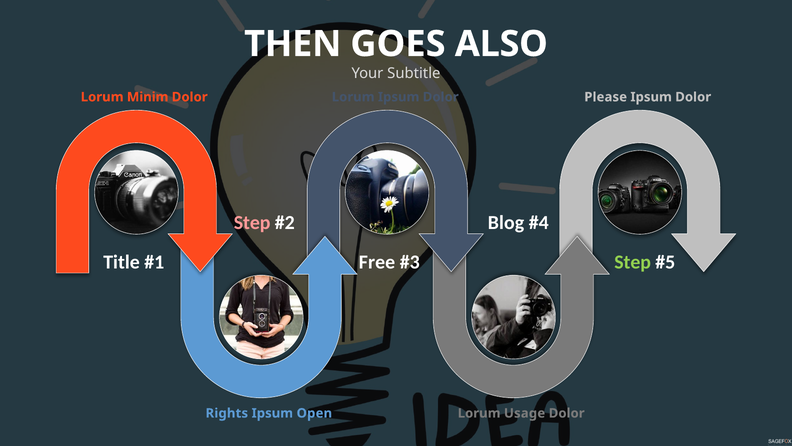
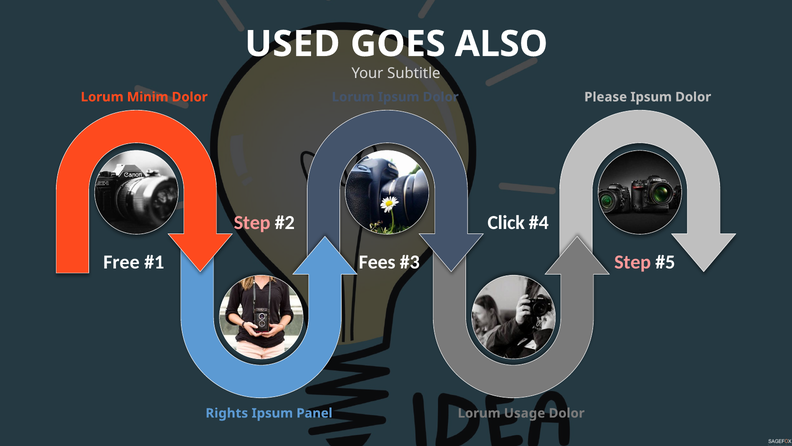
THEN: THEN -> USED
Blog: Blog -> Click
Title: Title -> Free
Free: Free -> Fees
Step at (633, 262) colour: light green -> pink
Open: Open -> Panel
